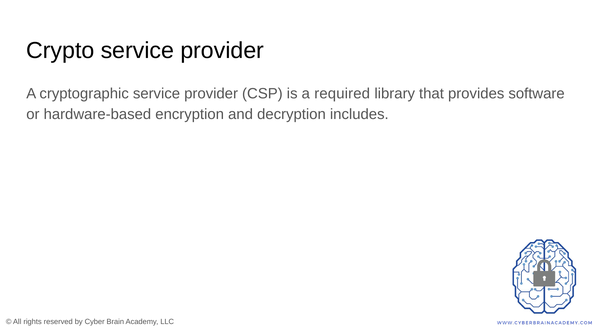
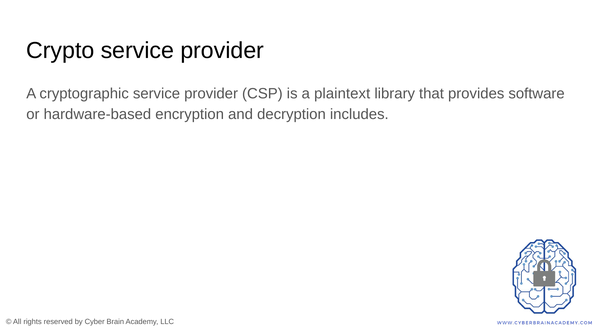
required: required -> plaintext
